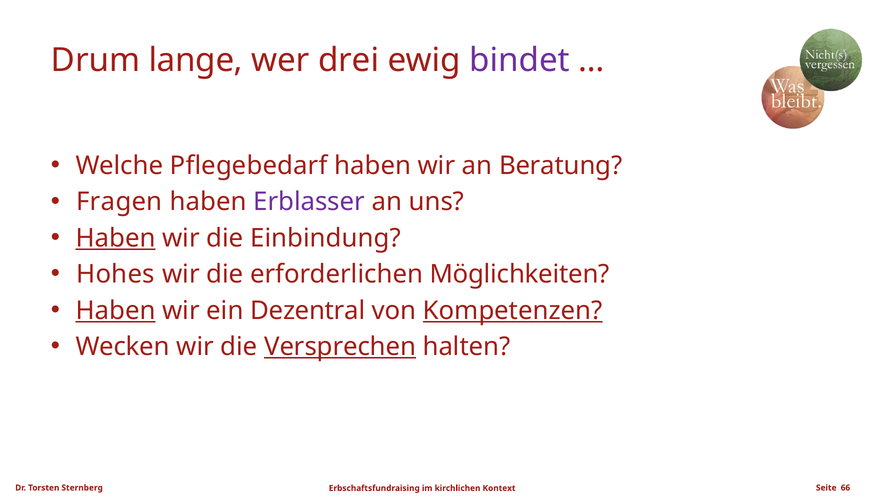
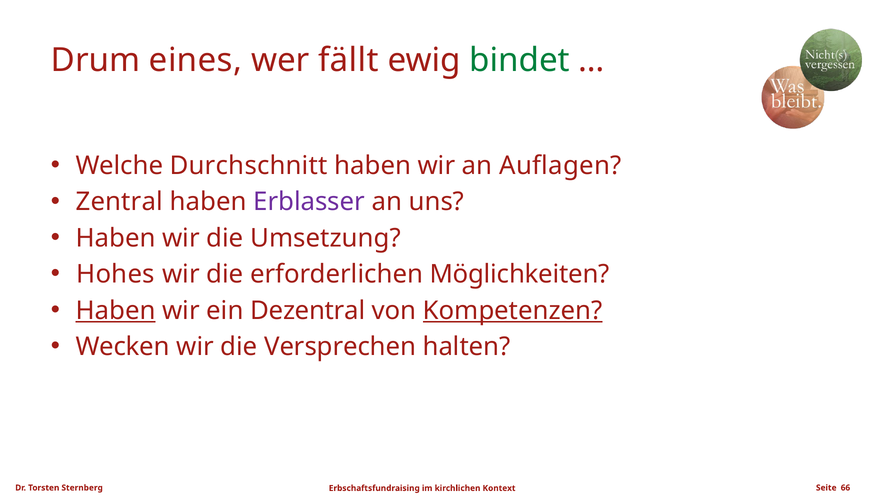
lange: lange -> eines
drei: drei -> fällt
bindet colour: purple -> green
Pflegebedarf: Pflegebedarf -> Durchschnitt
Beratung: Beratung -> Auflagen
Fragen: Fragen -> Zentral
Haben at (116, 238) underline: present -> none
Einbindung: Einbindung -> Umsetzung
Versprechen underline: present -> none
